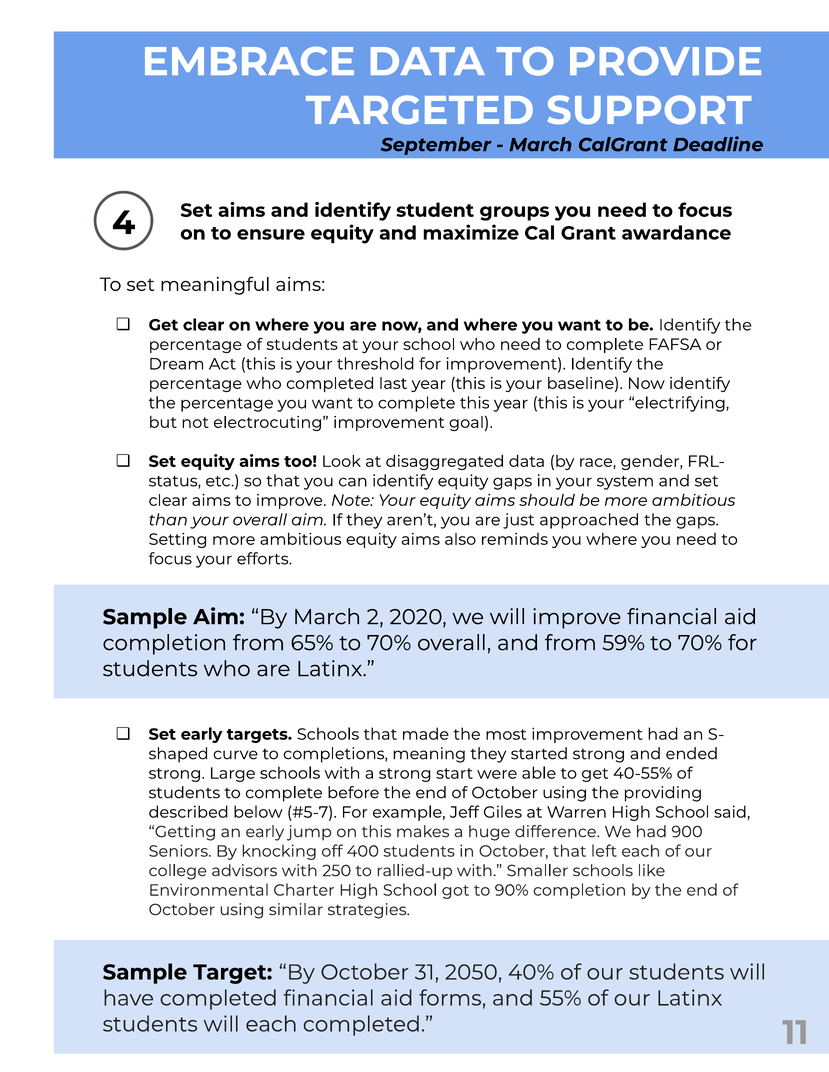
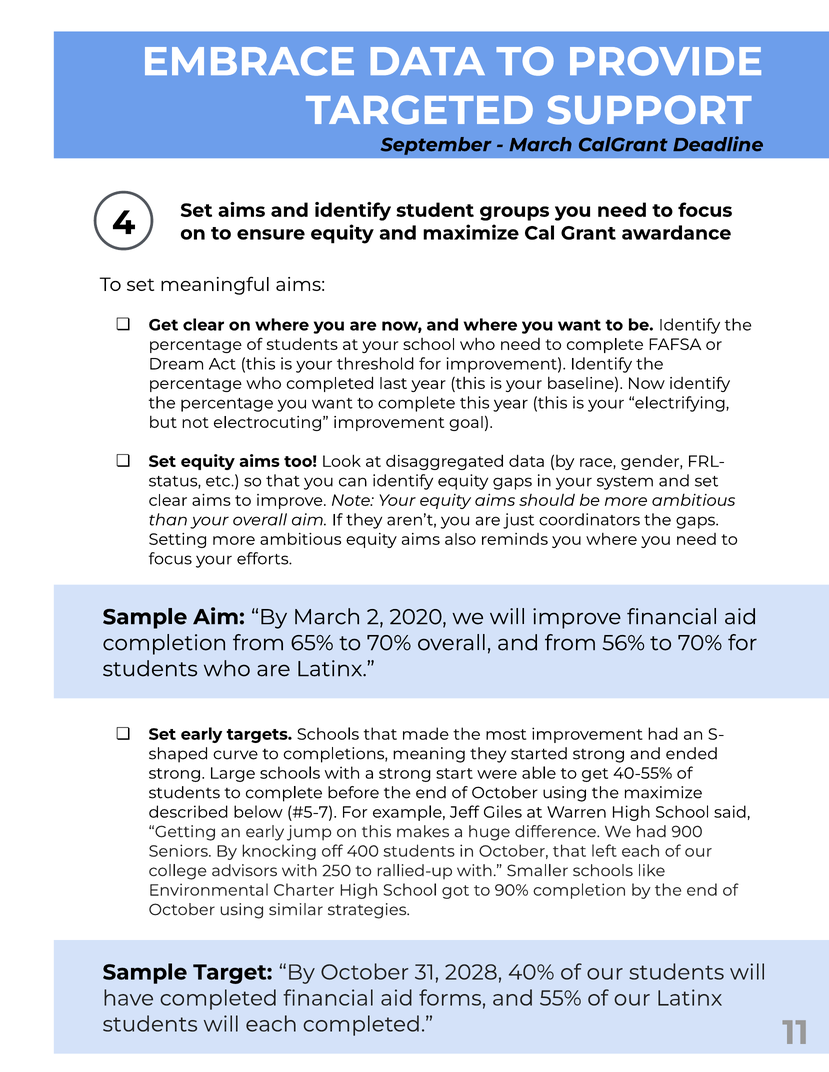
approached: approached -> coordinators
59%: 59% -> 56%
the providing: providing -> maximize
2050: 2050 -> 2028
